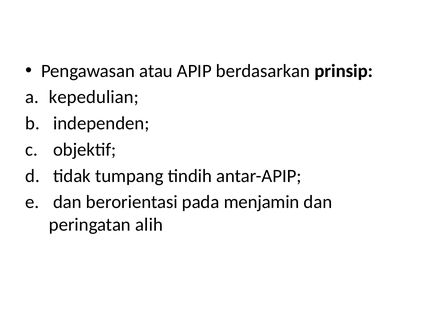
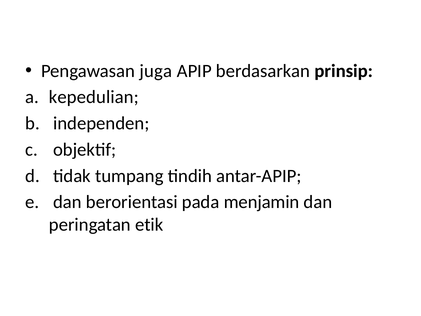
atau: atau -> juga
alih: alih -> etik
